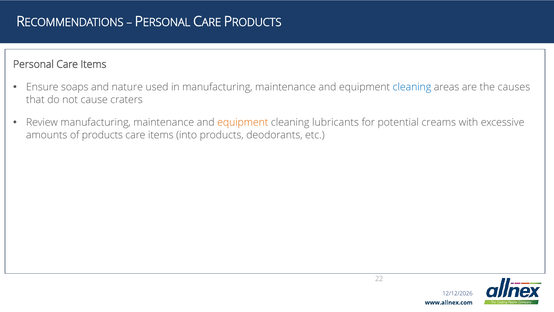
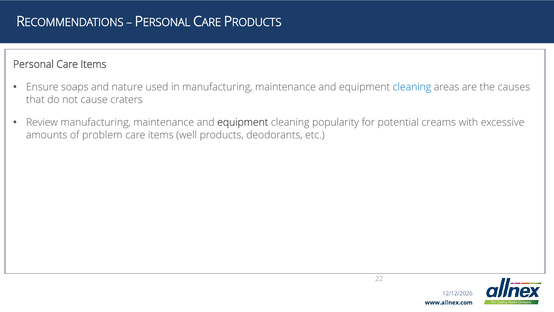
equipment at (243, 122) colour: orange -> black
lubricants: lubricants -> popularity
of products: products -> problem
into: into -> well
